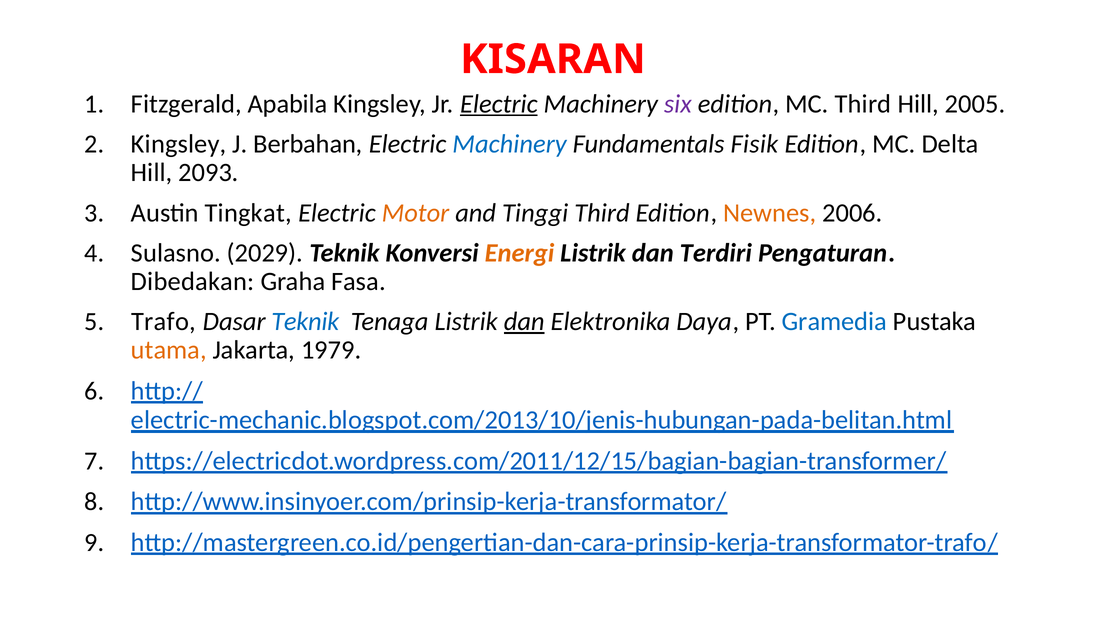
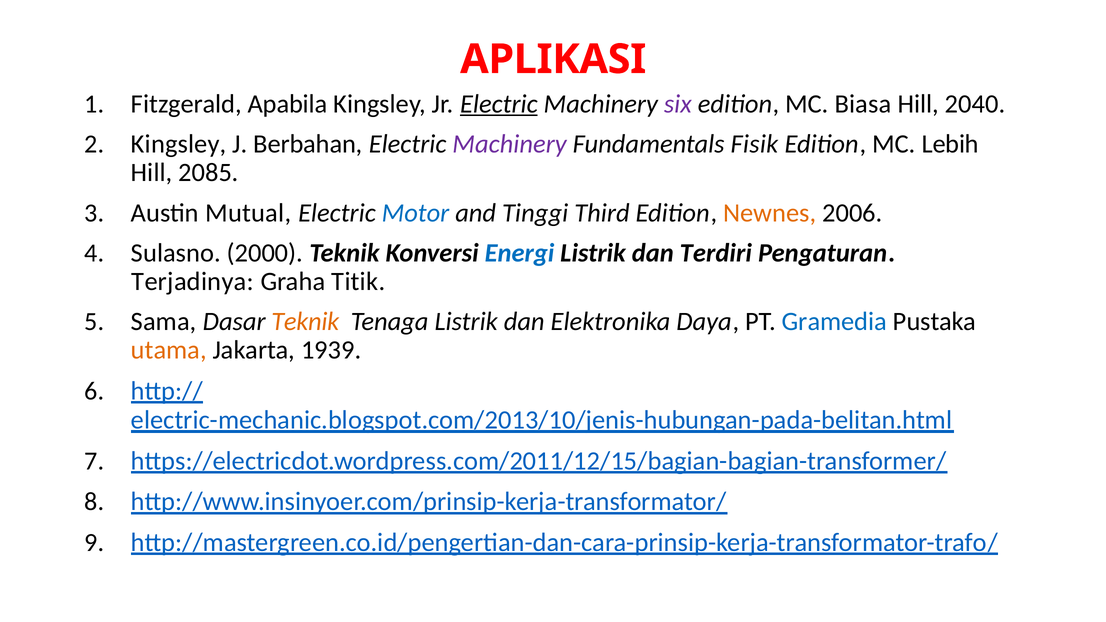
KISARAN: KISARAN -> APLIKASI
MC Third: Third -> Biasa
2005: 2005 -> 2040
Machinery at (510, 144) colour: blue -> purple
Delta: Delta -> Lebih
2093: 2093 -> 2085
Tingkat: Tingkat -> Mutual
Motor colour: orange -> blue
2029: 2029 -> 2000
Energi colour: orange -> blue
Dibedakan: Dibedakan -> Terjadinya
Fasa: Fasa -> Titik
Trafo: Trafo -> Sama
Teknik at (305, 322) colour: blue -> orange
dan at (524, 322) underline: present -> none
1979: 1979 -> 1939
